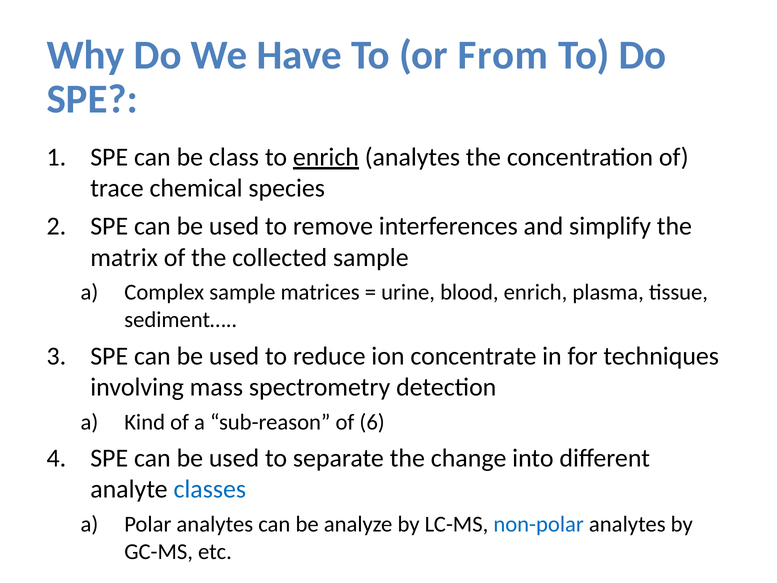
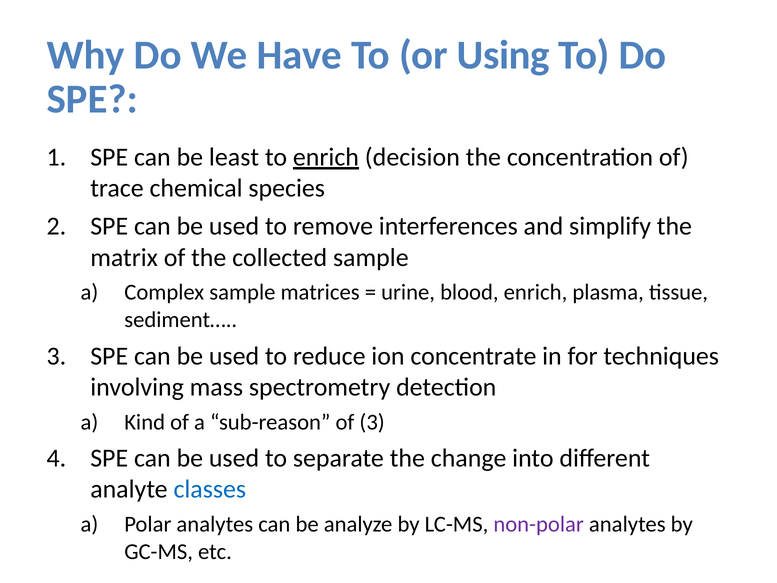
From: From -> Using
class: class -> least
enrich analytes: analytes -> decision
of 6: 6 -> 3
non-polar colour: blue -> purple
